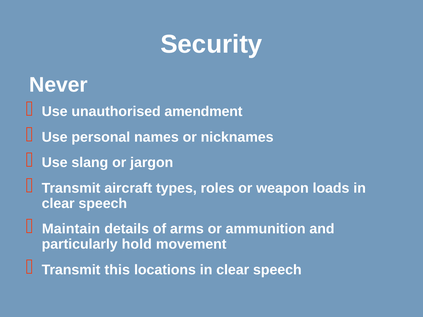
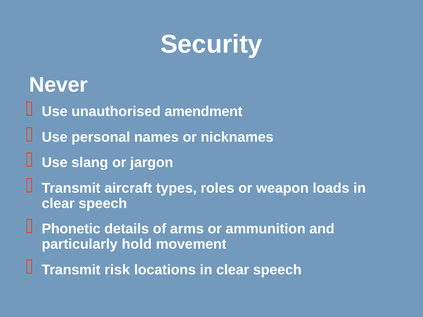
Maintain: Maintain -> Phonetic
this: this -> risk
